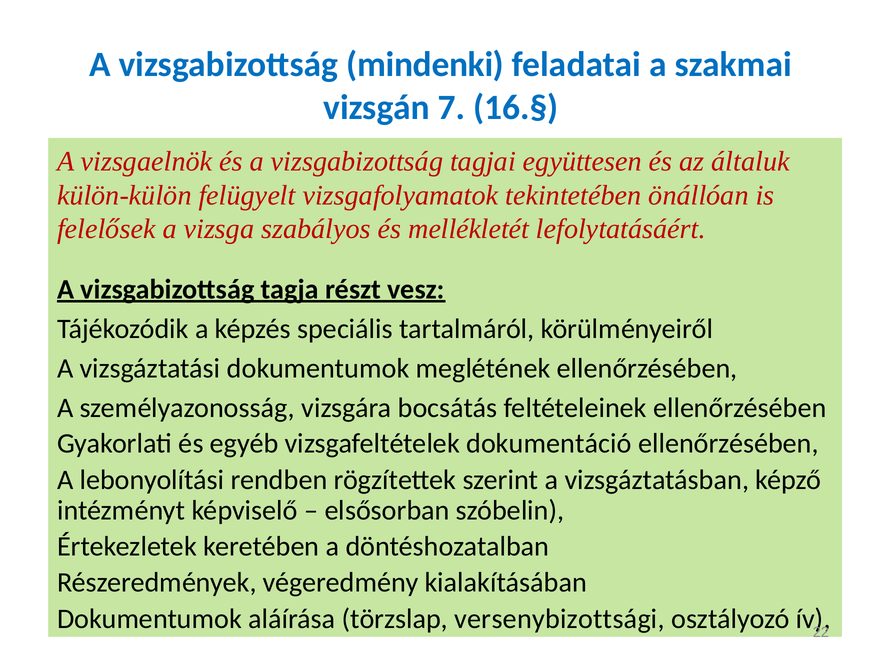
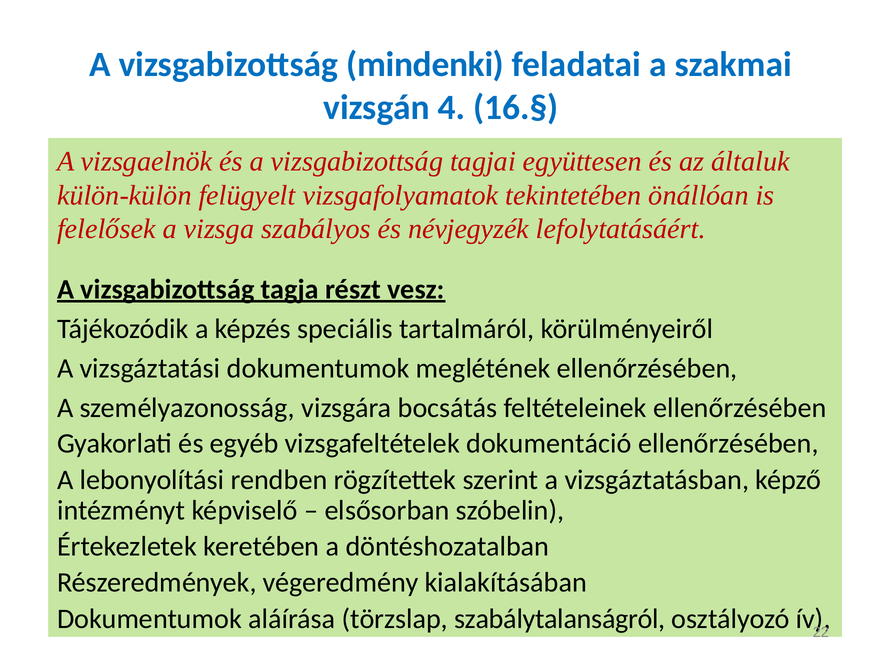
7: 7 -> 4
mellékletét: mellékletét -> névjegyzék
versenybizottsági: versenybizottsági -> szabálytalanságról
